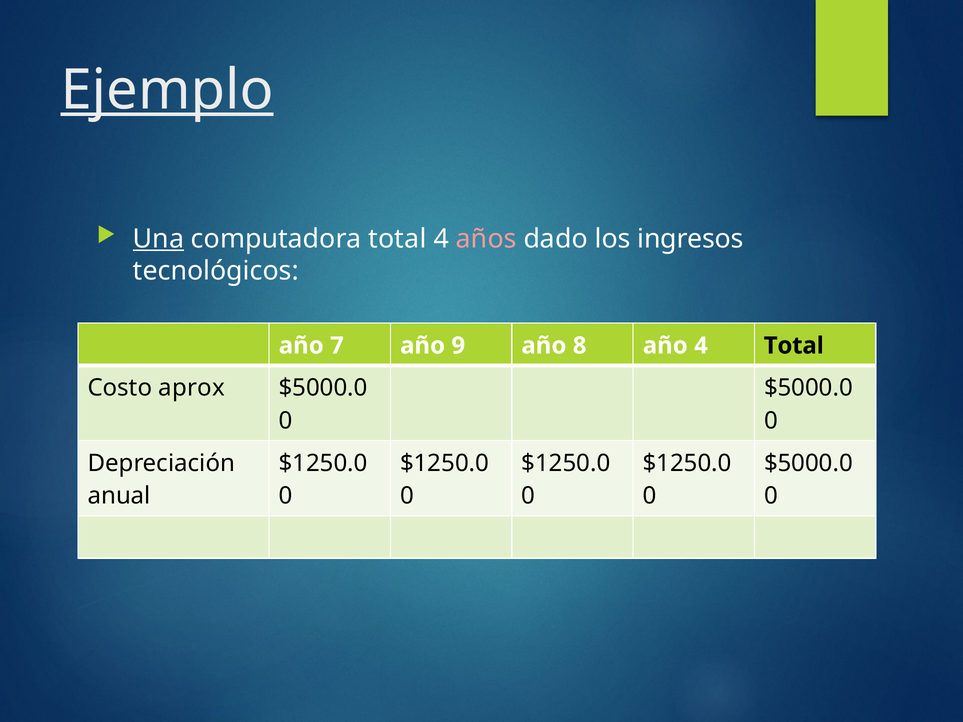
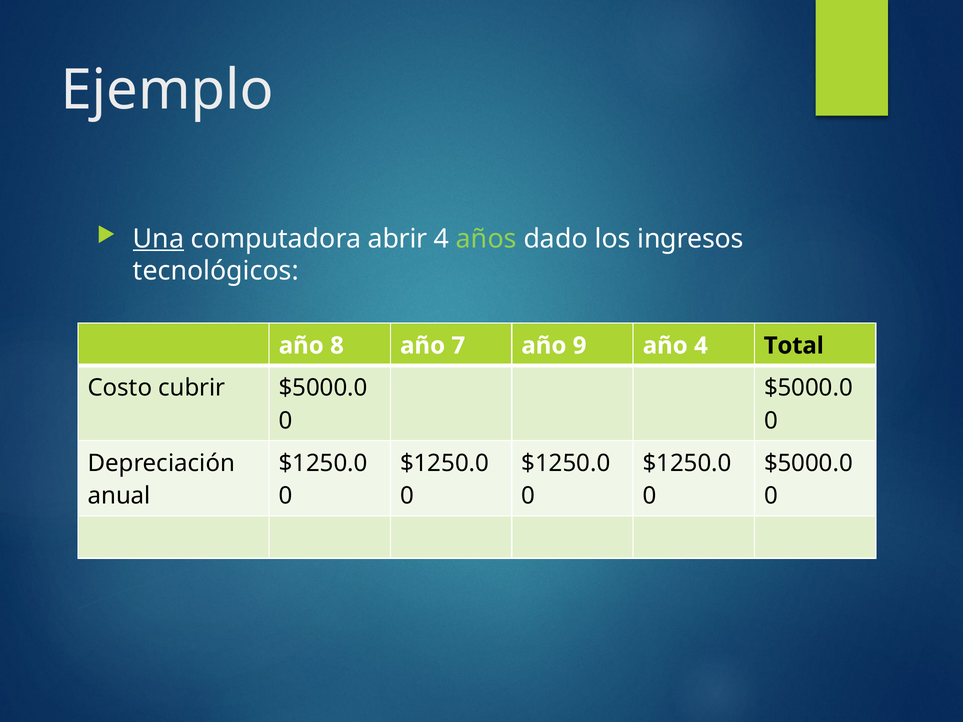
Ejemplo underline: present -> none
computadora total: total -> abrir
años colour: pink -> light green
7: 7 -> 8
9: 9 -> 7
8: 8 -> 9
aprox: aprox -> cubrir
